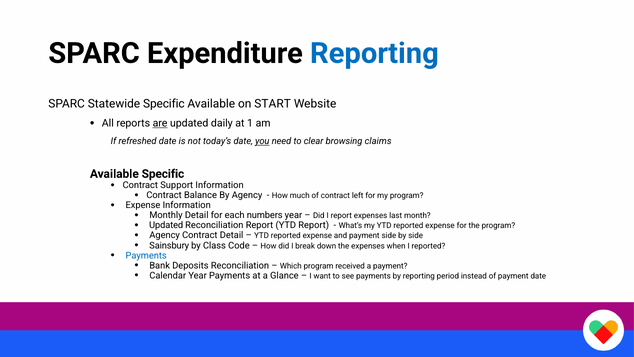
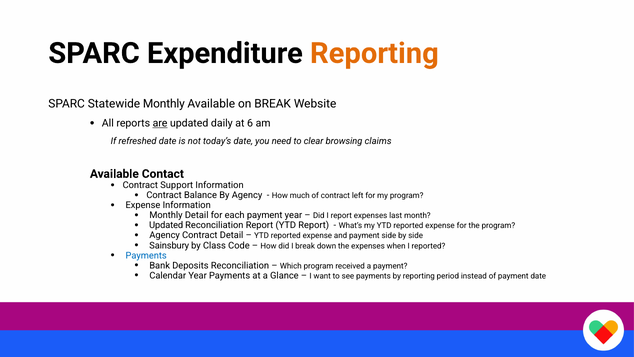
Reporting at (374, 53) colour: blue -> orange
Statewide Specific: Specific -> Monthly
on START: START -> BREAK
1: 1 -> 6
you underline: present -> none
Available Specific: Specific -> Contact
each numbers: numbers -> payment
